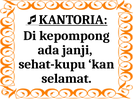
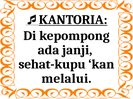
selamat: selamat -> melalui
